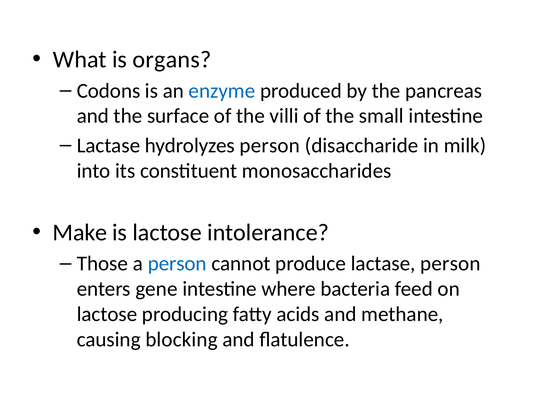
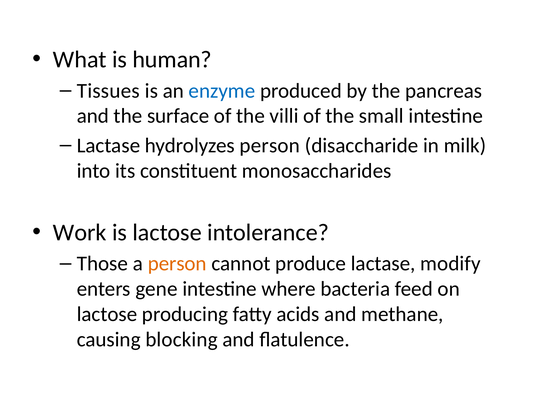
organs: organs -> human
Codons: Codons -> Tissues
Make: Make -> Work
person at (177, 264) colour: blue -> orange
lactase person: person -> modify
